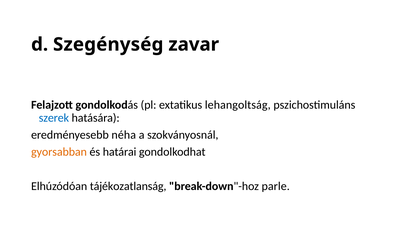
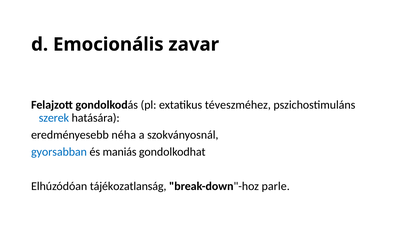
Szegénység: Szegénység -> Emocionális
lehangoltság: lehangoltság -> téveszméhez
gyorsabban colour: orange -> blue
határai: határai -> maniás
